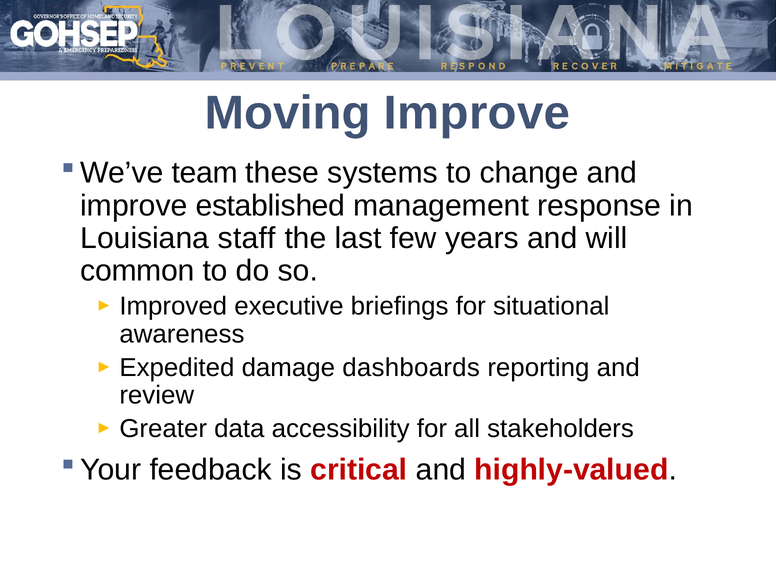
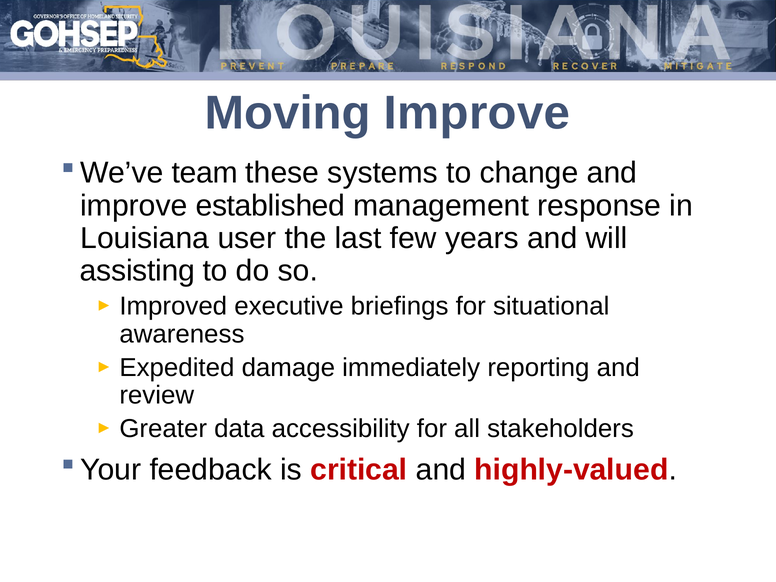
staff: staff -> user
common: common -> assisting
dashboards: dashboards -> immediately
